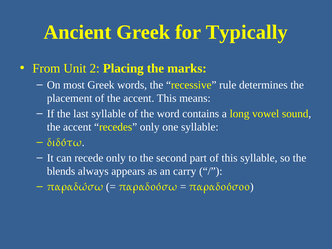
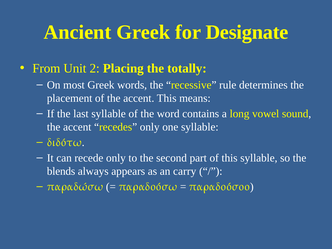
Typically: Typically -> Designate
marks: marks -> totally
